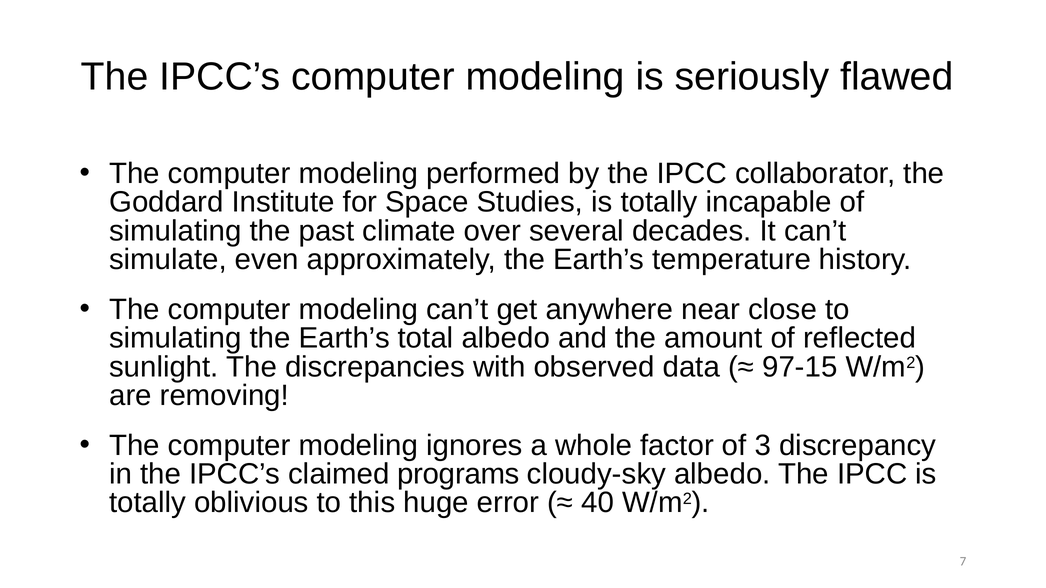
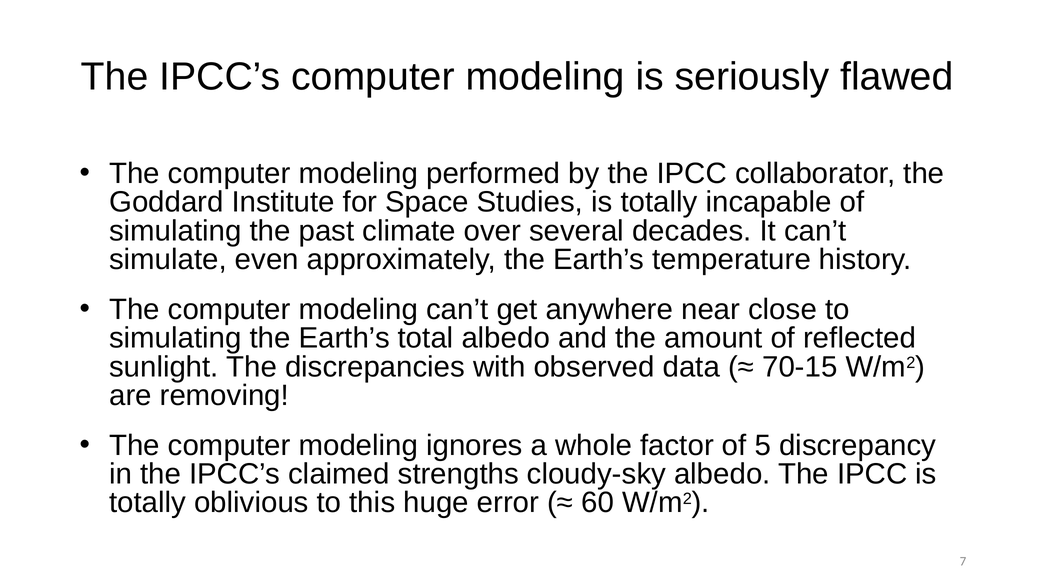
97-15: 97-15 -> 70-15
3: 3 -> 5
programs: programs -> strengths
40: 40 -> 60
